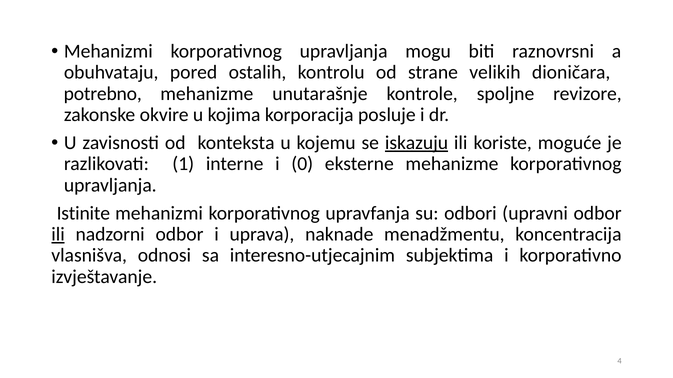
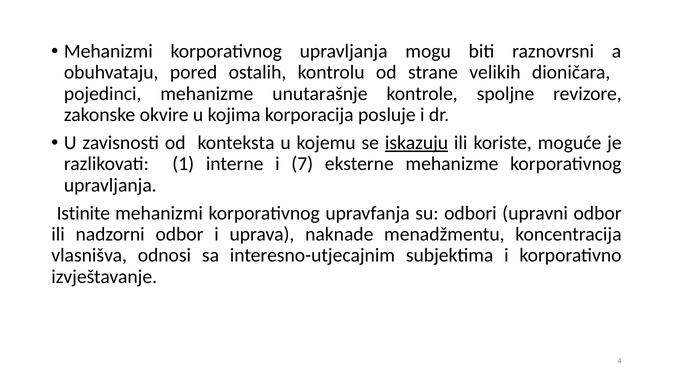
potrebno: potrebno -> pojedinci
0: 0 -> 7
ili at (58, 235) underline: present -> none
